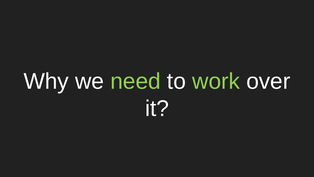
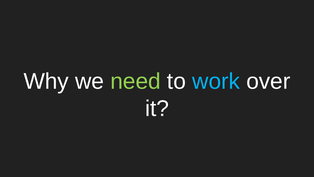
work colour: light green -> light blue
